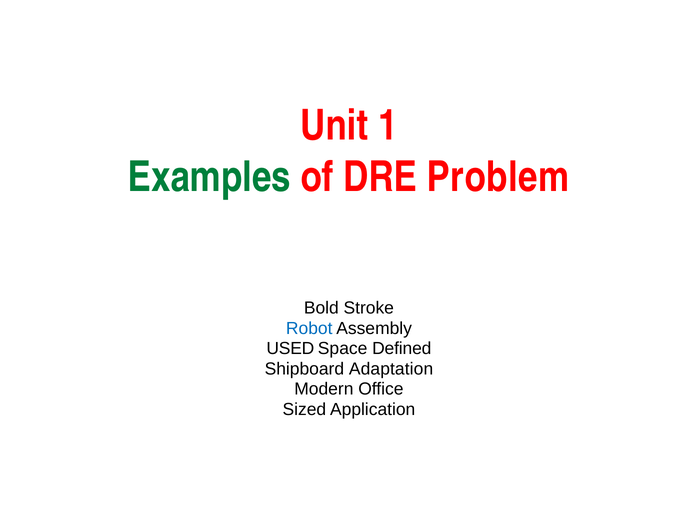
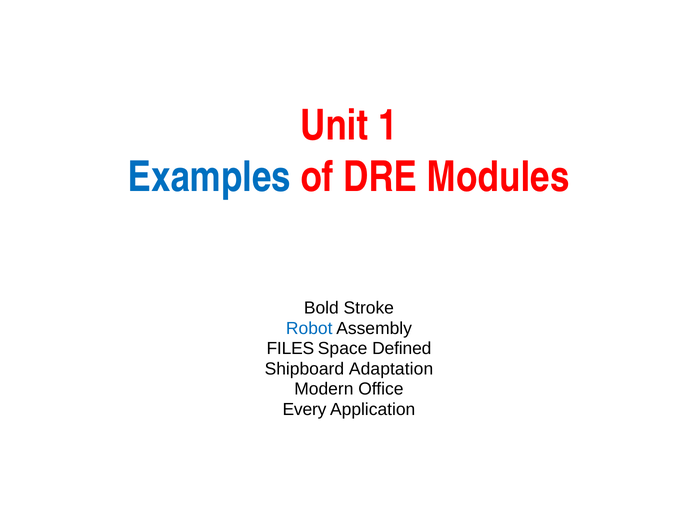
Examples colour: green -> blue
Problem: Problem -> Modules
USED: USED -> FILES
Sized: Sized -> Every
